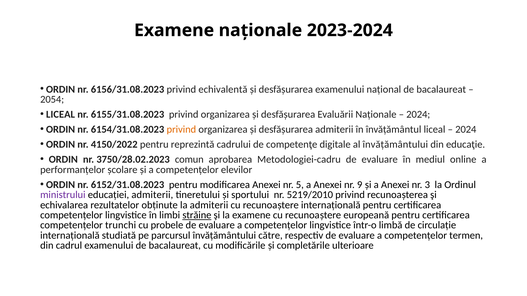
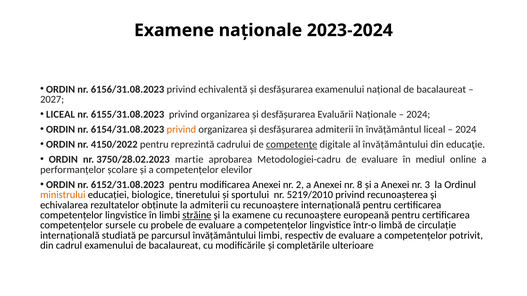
2054: 2054 -> 2027
competenţe underline: none -> present
comun: comun -> martie
5: 5 -> 2
9: 9 -> 8
ministrului colour: purple -> orange
educației admiterii: admiterii -> biologice
trunchi: trunchi -> sursele
învățământului către: către -> limbi
termen: termen -> potrivit
